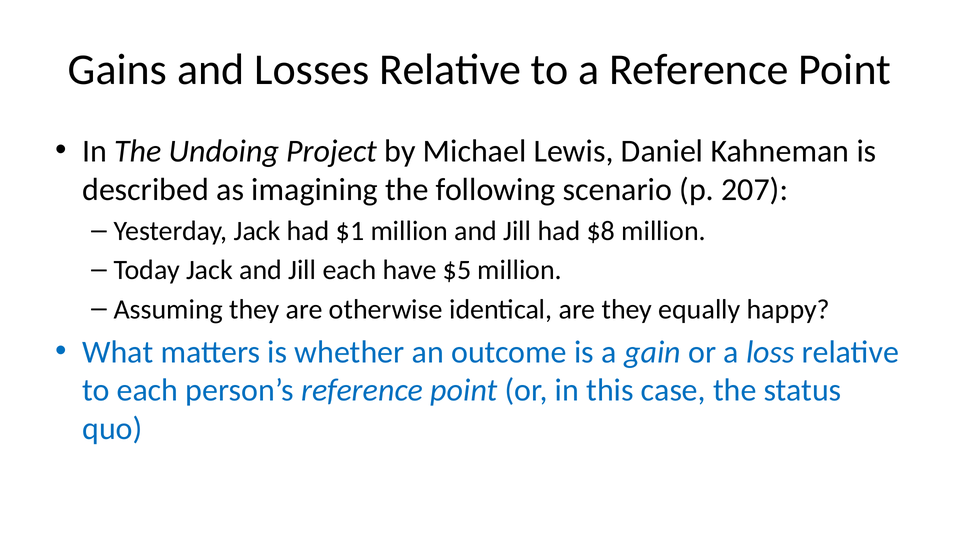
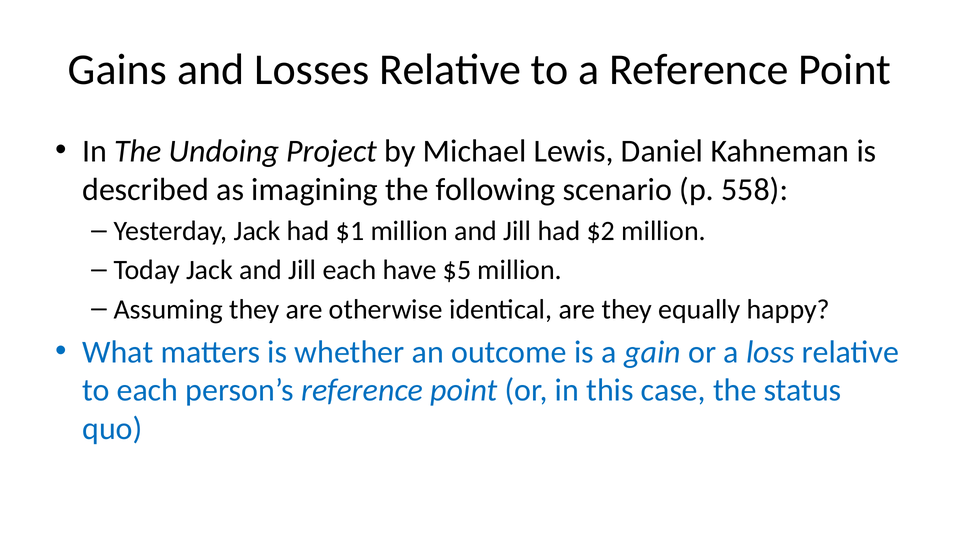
207: 207 -> 558
$8: $8 -> $2
